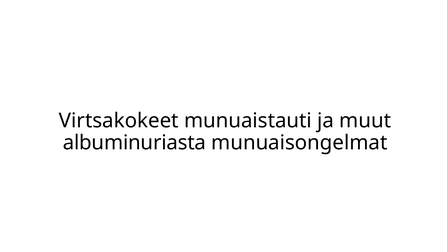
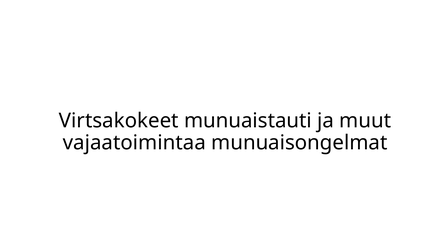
albuminuriasta: albuminuriasta -> vajaatoimintaa
